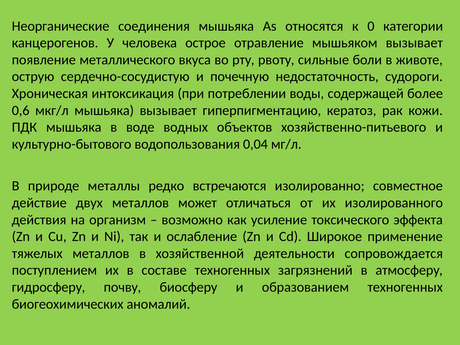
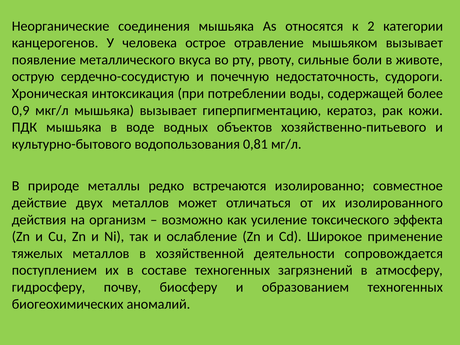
0: 0 -> 2
0,6: 0,6 -> 0,9
0,04: 0,04 -> 0,81
